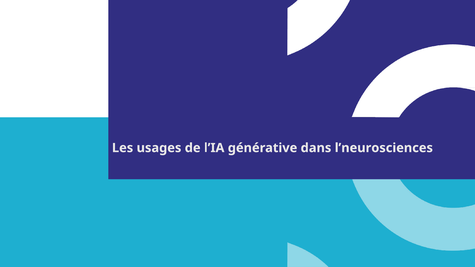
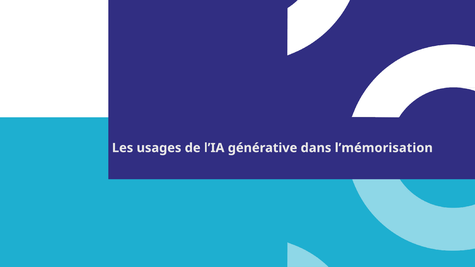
l’neurosciences: l’neurosciences -> l’mémorisation
